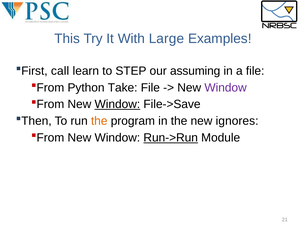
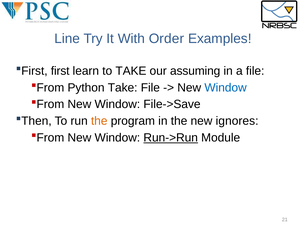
This: This -> Line
Large: Large -> Order
call: call -> first
to STEP: STEP -> TAKE
Window at (226, 87) colour: purple -> blue
Window at (117, 104) underline: present -> none
